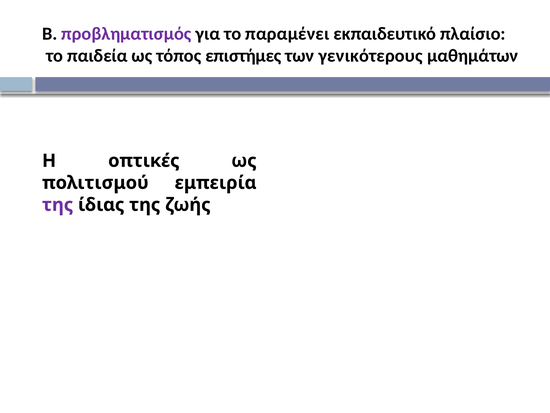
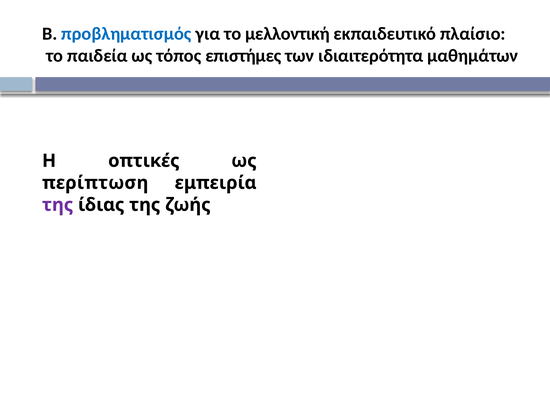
προβληματισμός colour: purple -> blue
παραμένει: παραμένει -> μελλοντική
γενικότερους: γενικότερους -> ιδιαιτερότητα
πολιτισμού: πολιτισμού -> περίπτωση
